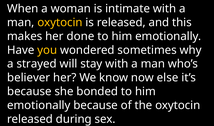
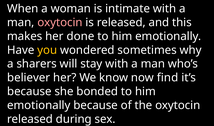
oxytocin at (60, 22) colour: yellow -> pink
strayed: strayed -> sharers
else: else -> find
